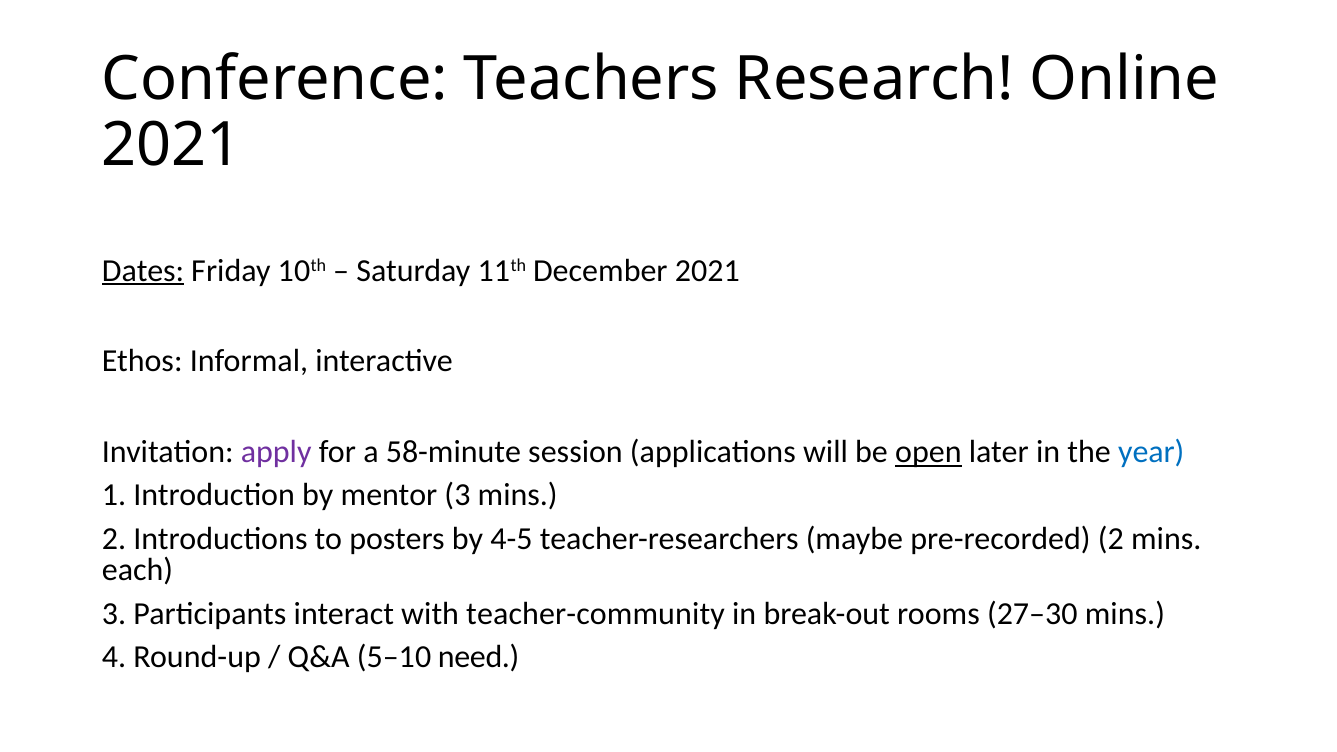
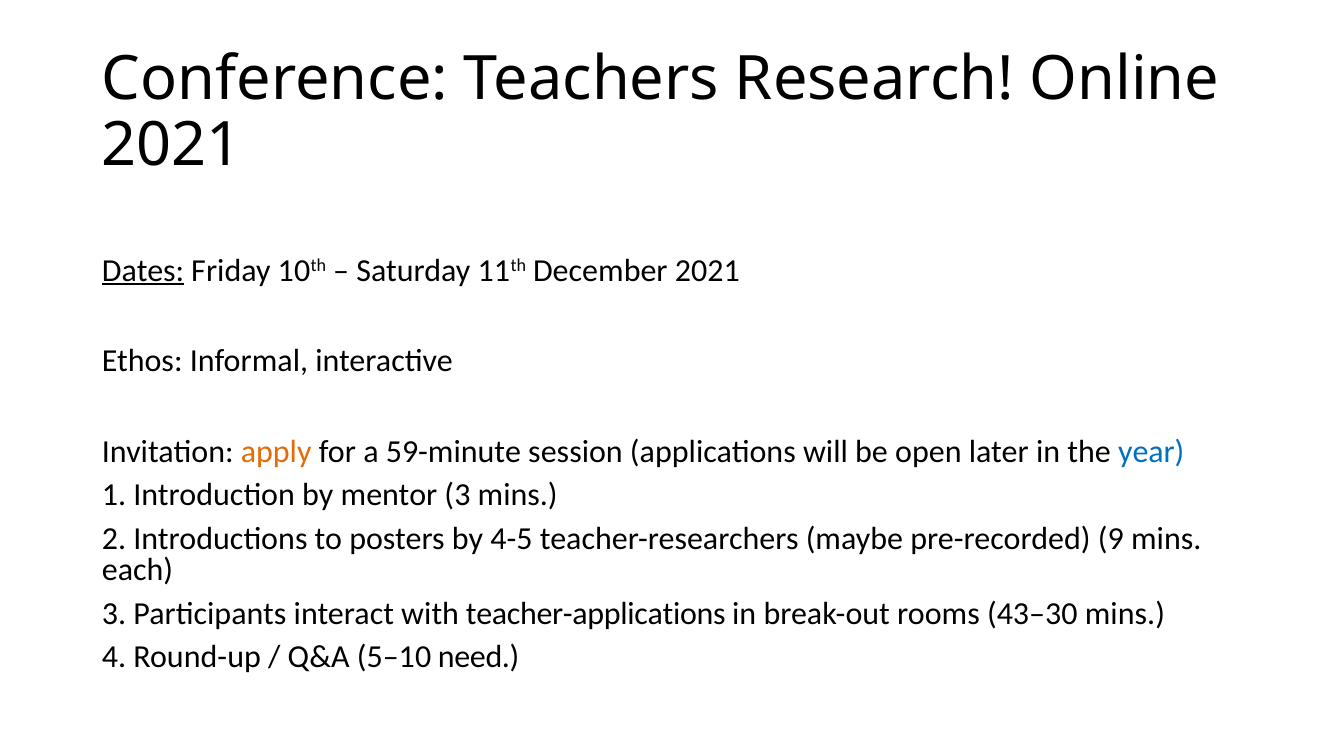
apply colour: purple -> orange
58-minute: 58-minute -> 59-minute
open underline: present -> none
pre-recorded 2: 2 -> 9
teacher-community: teacher-community -> teacher-applications
27–30: 27–30 -> 43–30
